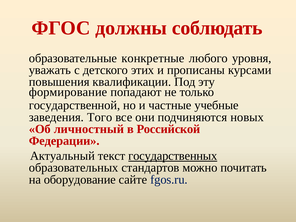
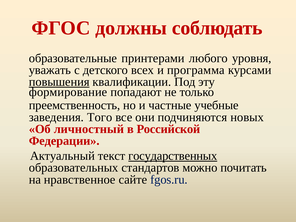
конкретные: конкретные -> принтерами
этих: этих -> всех
прописаны: прописаны -> программа
повышения underline: none -> present
государственной: государственной -> преемственность
оборудование: оборудование -> нравственное
